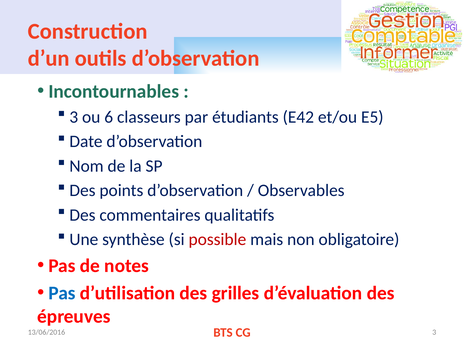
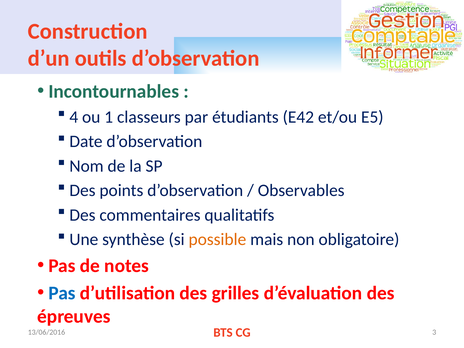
3 at (74, 117): 3 -> 4
6: 6 -> 1
possible colour: red -> orange
